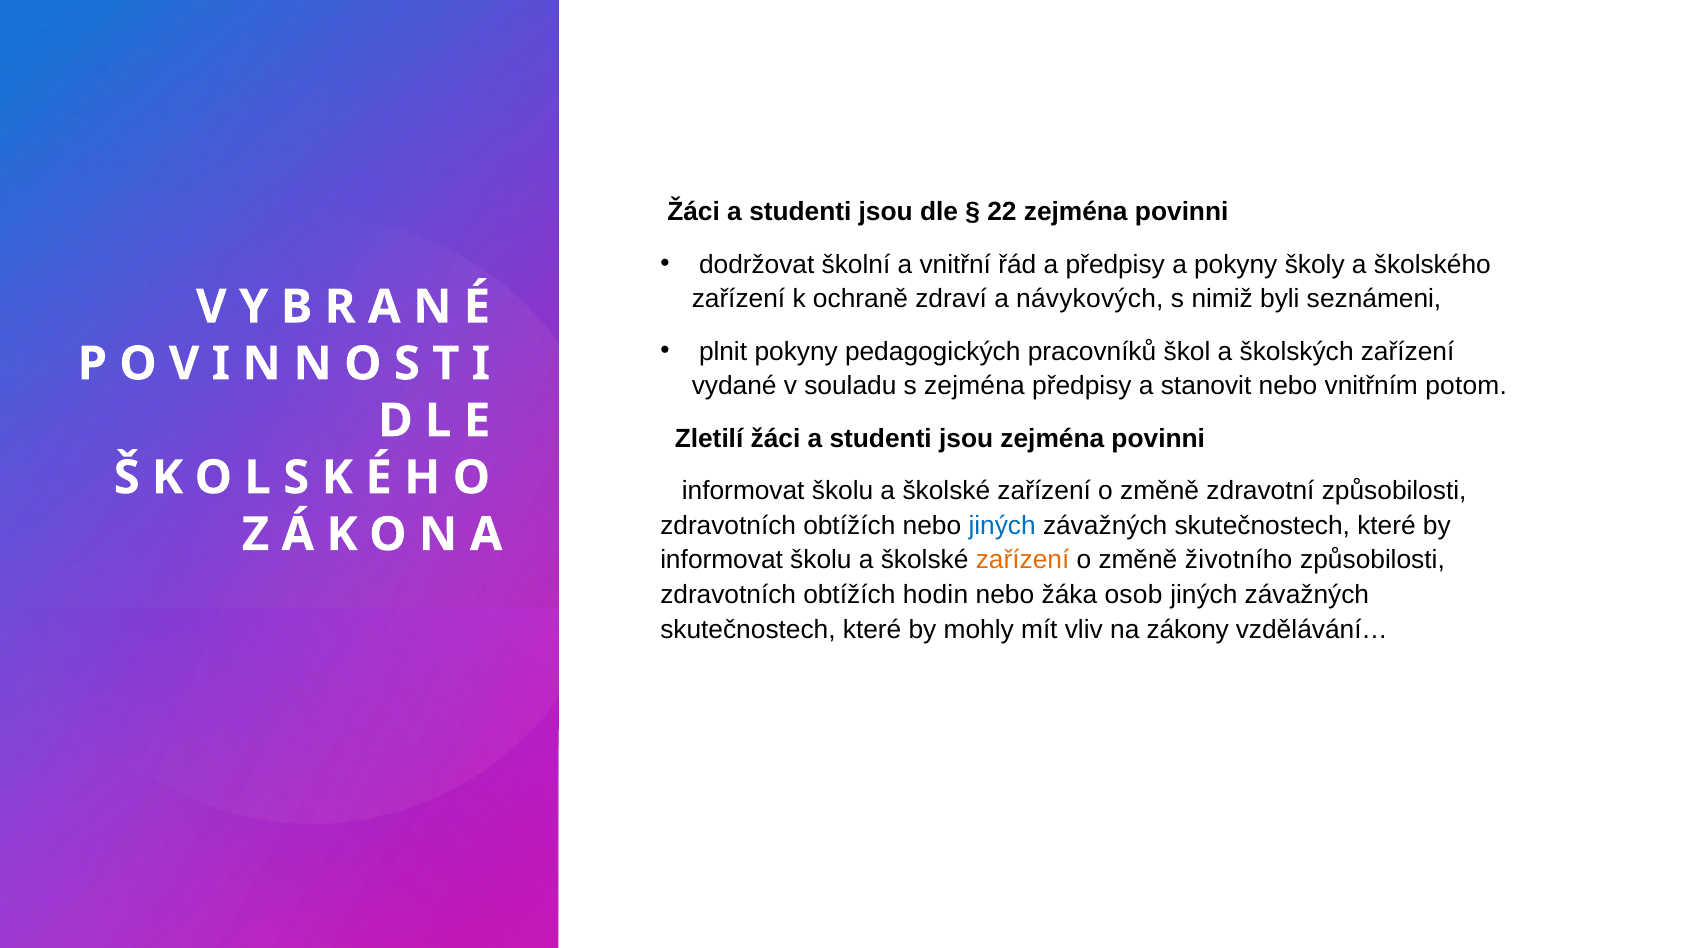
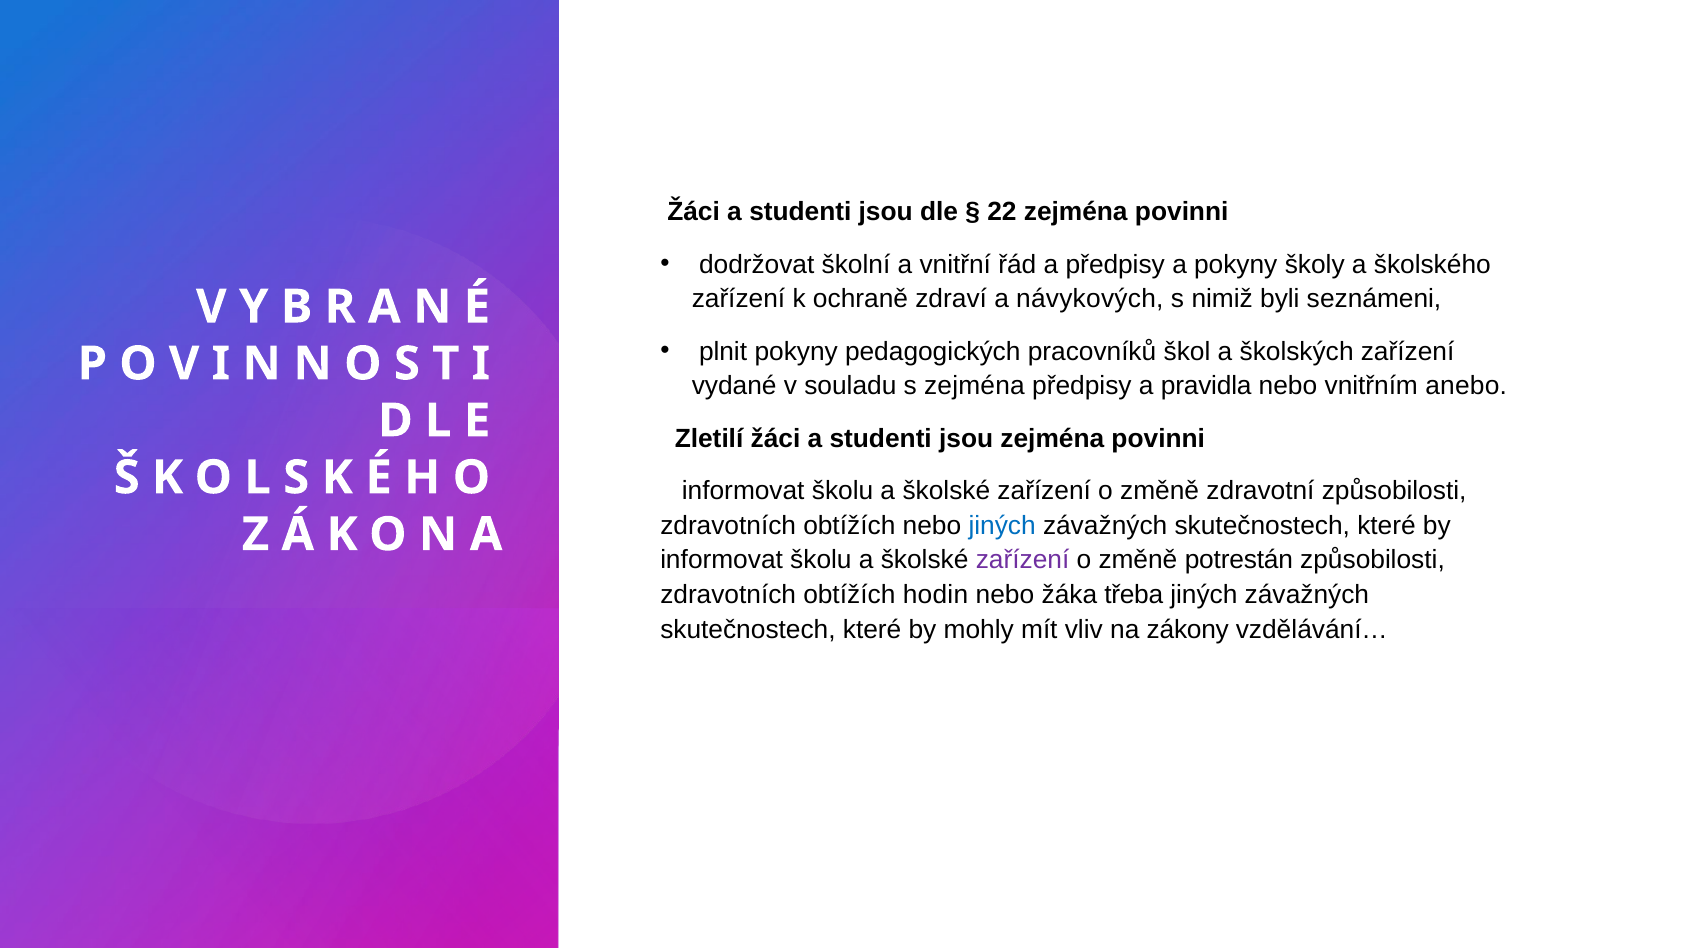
stanovit: stanovit -> pravidla
potom: potom -> anebo
zařízení at (1023, 560) colour: orange -> purple
životního: životního -> potrestán
osob: osob -> třeba
